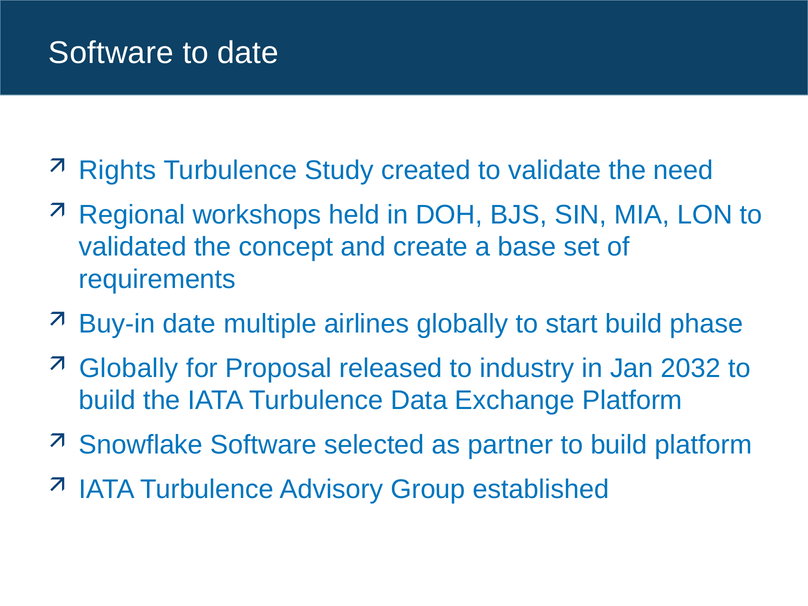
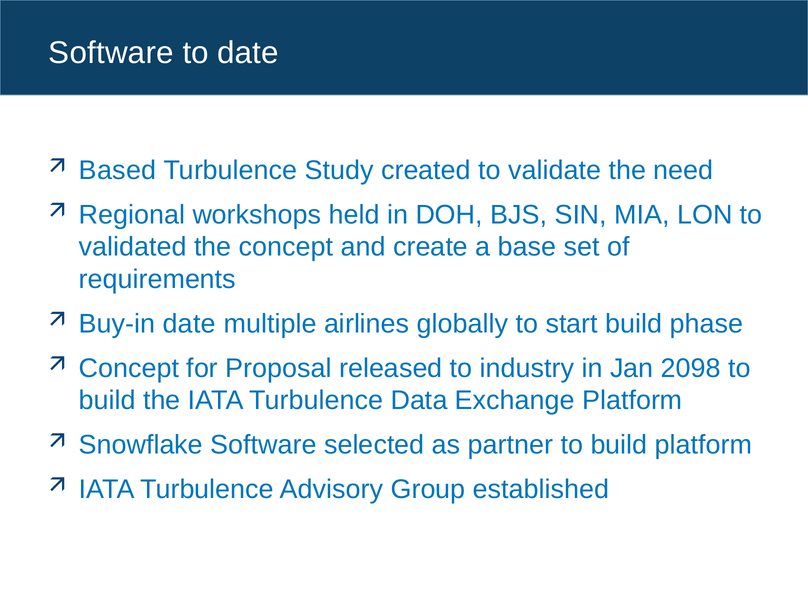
Rights: Rights -> Based
Globally at (129, 368): Globally -> Concept
2032: 2032 -> 2098
